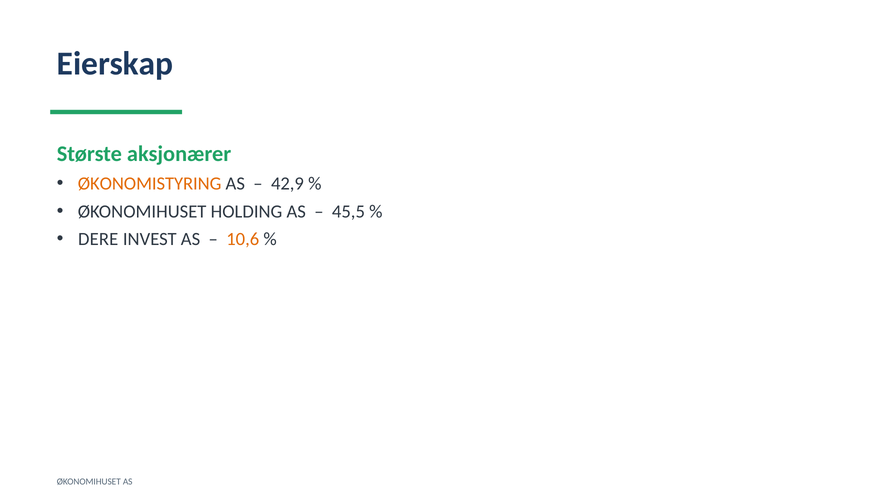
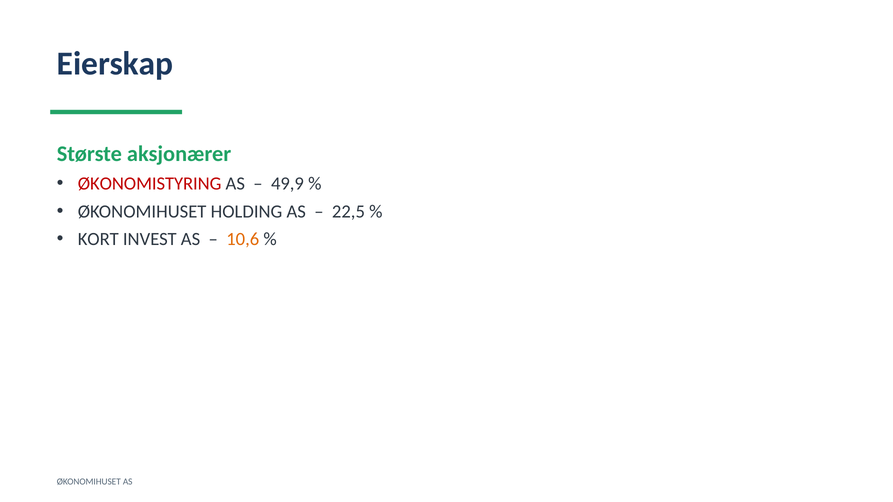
ØKONOMISTYRING colour: orange -> red
42,9: 42,9 -> 49,9
45,5: 45,5 -> 22,5
DERE: DERE -> KORT
